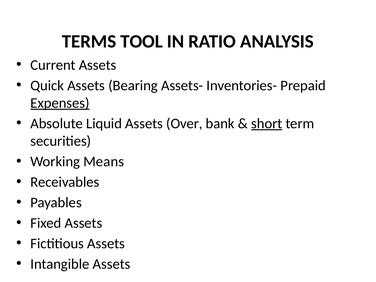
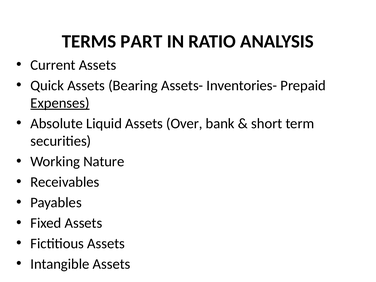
TOOL: TOOL -> PART
short underline: present -> none
Means: Means -> Nature
